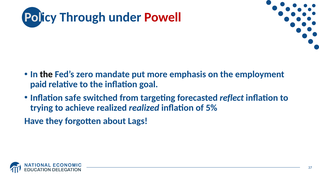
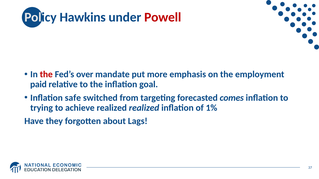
Through: Through -> Hawkins
the at (46, 75) colour: black -> red
zero: zero -> over
reflect: reflect -> comes
5%: 5% -> 1%
